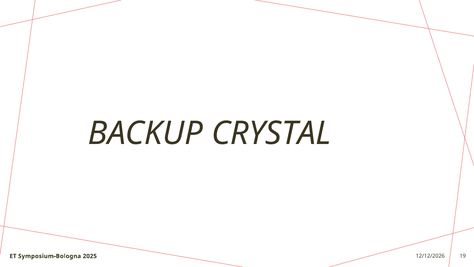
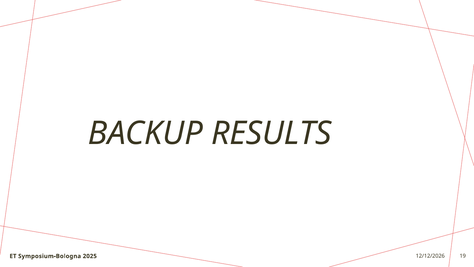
CRYSTAL: CRYSTAL -> RESULTS
